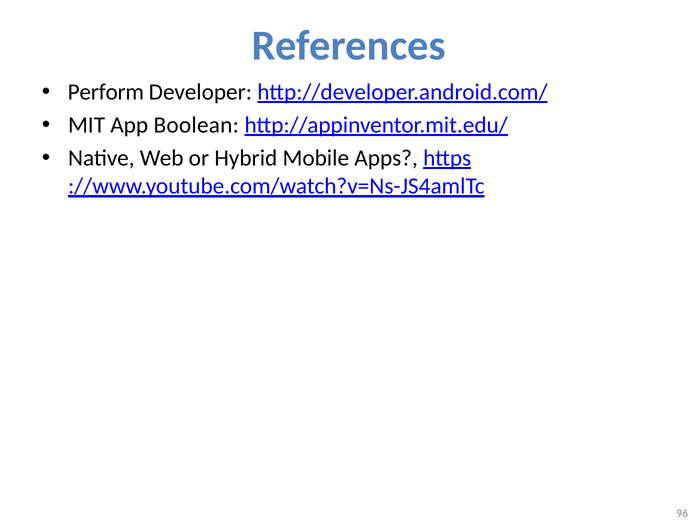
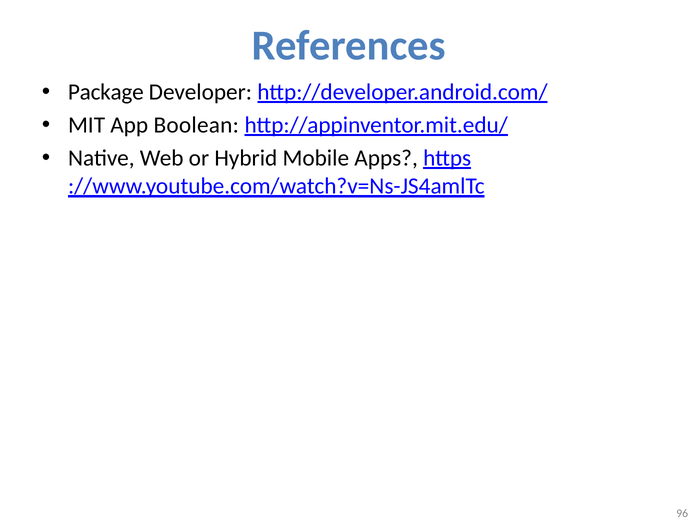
Perform: Perform -> Package
